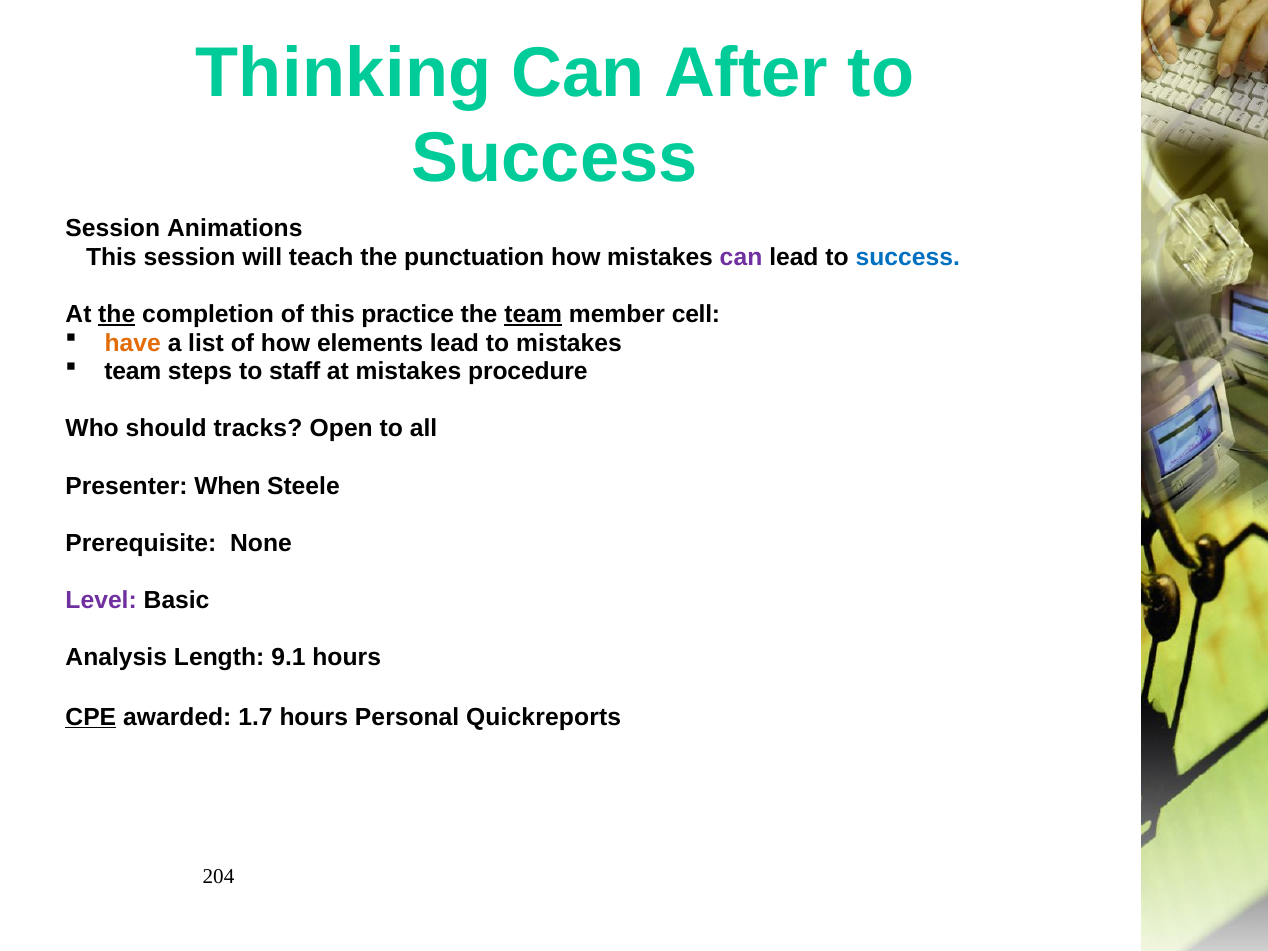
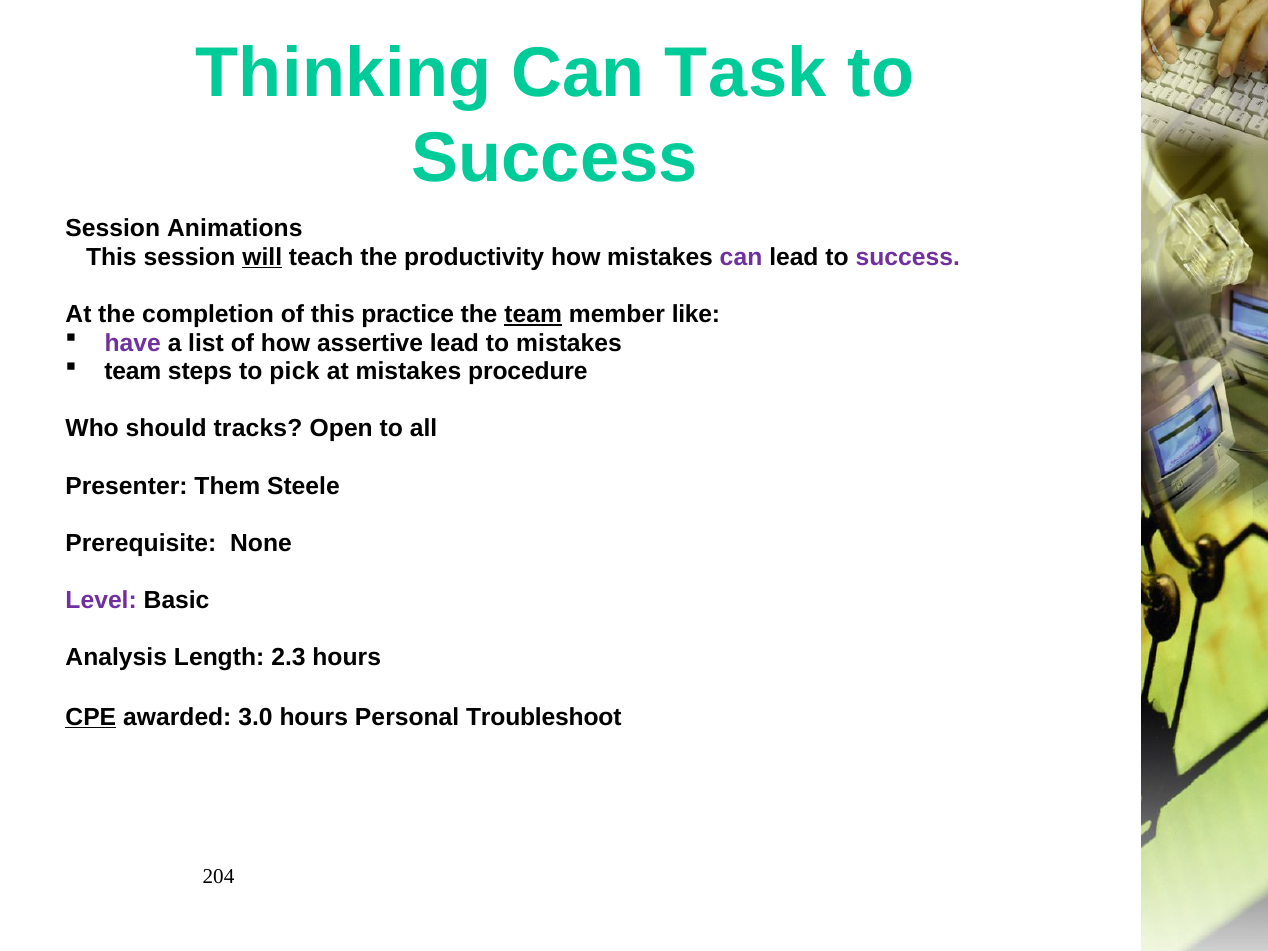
After: After -> Task
will underline: none -> present
punctuation: punctuation -> productivity
success at (908, 257) colour: blue -> purple
the at (117, 314) underline: present -> none
cell: cell -> like
have colour: orange -> purple
elements: elements -> assertive
staff: staff -> pick
When: When -> Them
9.1: 9.1 -> 2.3
1.7: 1.7 -> 3.0
Quickreports: Quickreports -> Troubleshoot
